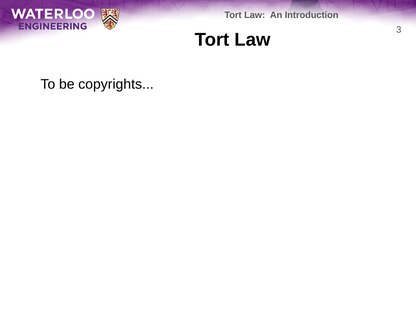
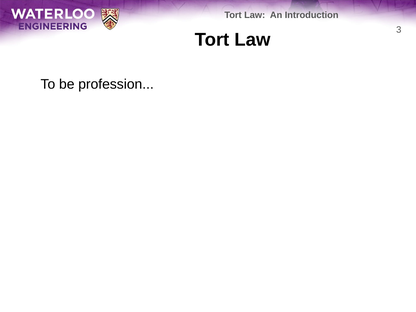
copyrights: copyrights -> profession
